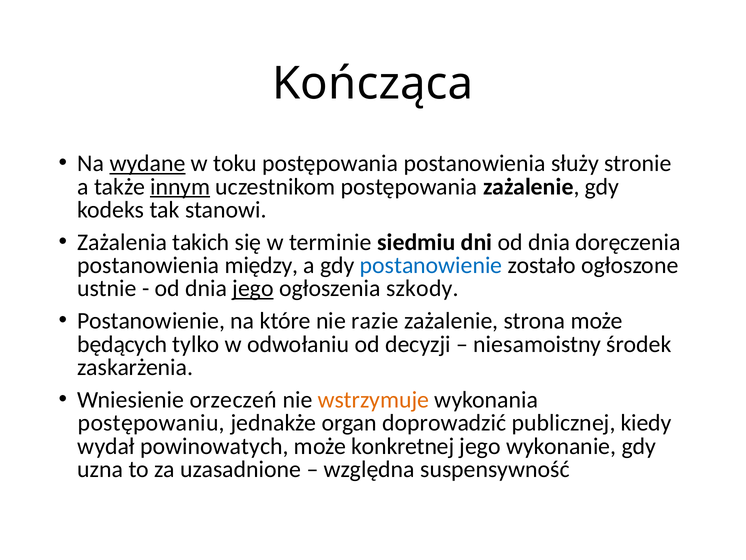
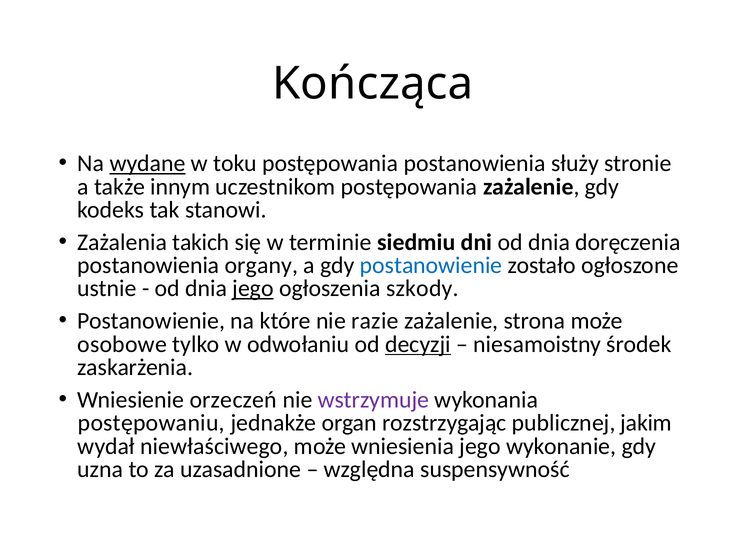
innym underline: present -> none
między: między -> organy
będących: będących -> osobowe
decyzji underline: none -> present
wstrzymuje colour: orange -> purple
doprowadzić: doprowadzić -> rozstrzygając
kiedy: kiedy -> jakim
powinowatych: powinowatych -> niewłaściwego
konkretnej: konkretnej -> wniesienia
